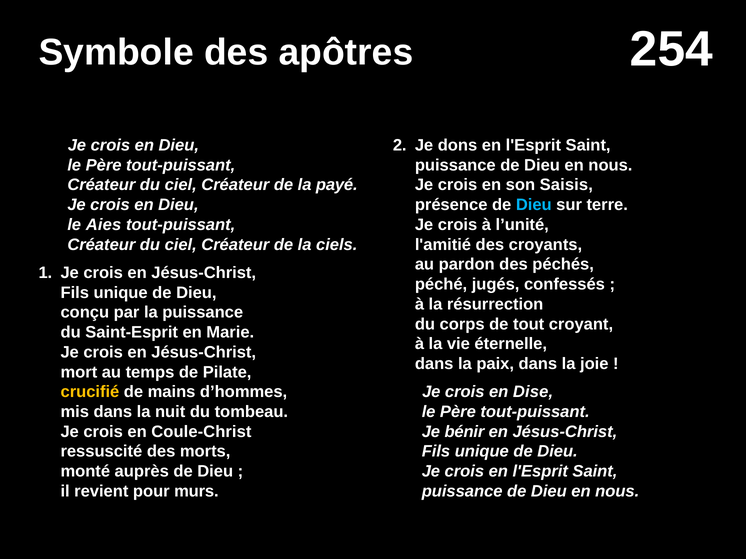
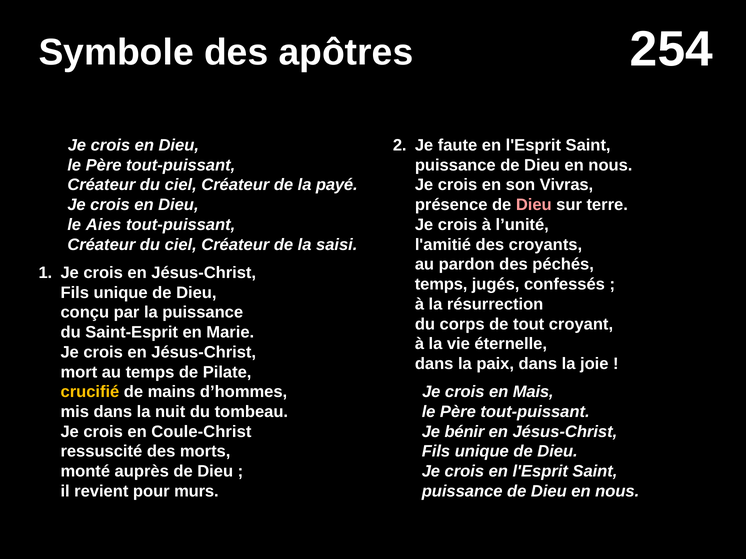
dons: dons -> faute
Saisis: Saisis -> Vivras
Dieu at (534, 205) colour: light blue -> pink
ciels: ciels -> saisi
péché at (441, 285): péché -> temps
Dise: Dise -> Mais
